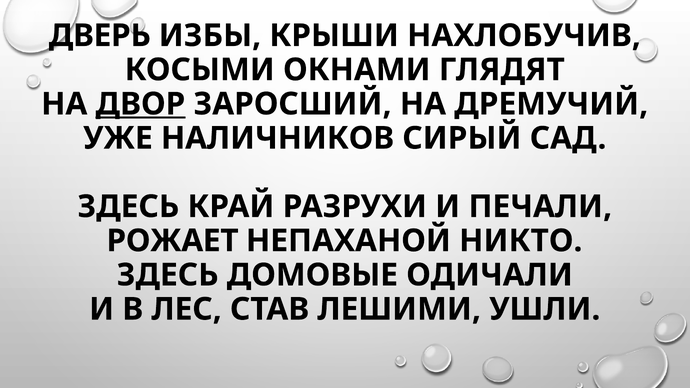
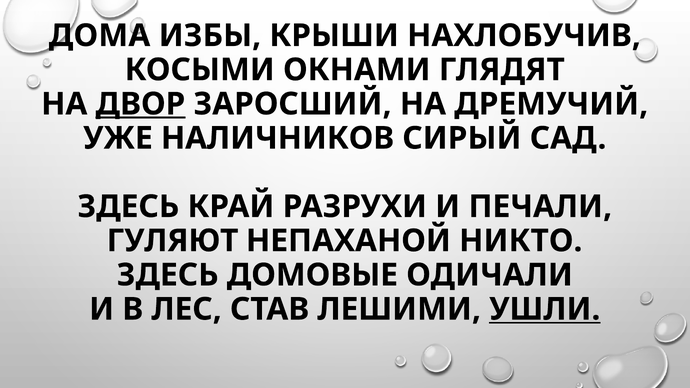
ДВЕРЬ: ДВЕРЬ -> ДОМА
РОЖАЕТ: РОЖАЕТ -> ГУЛЯЮТ
УШЛИ underline: none -> present
